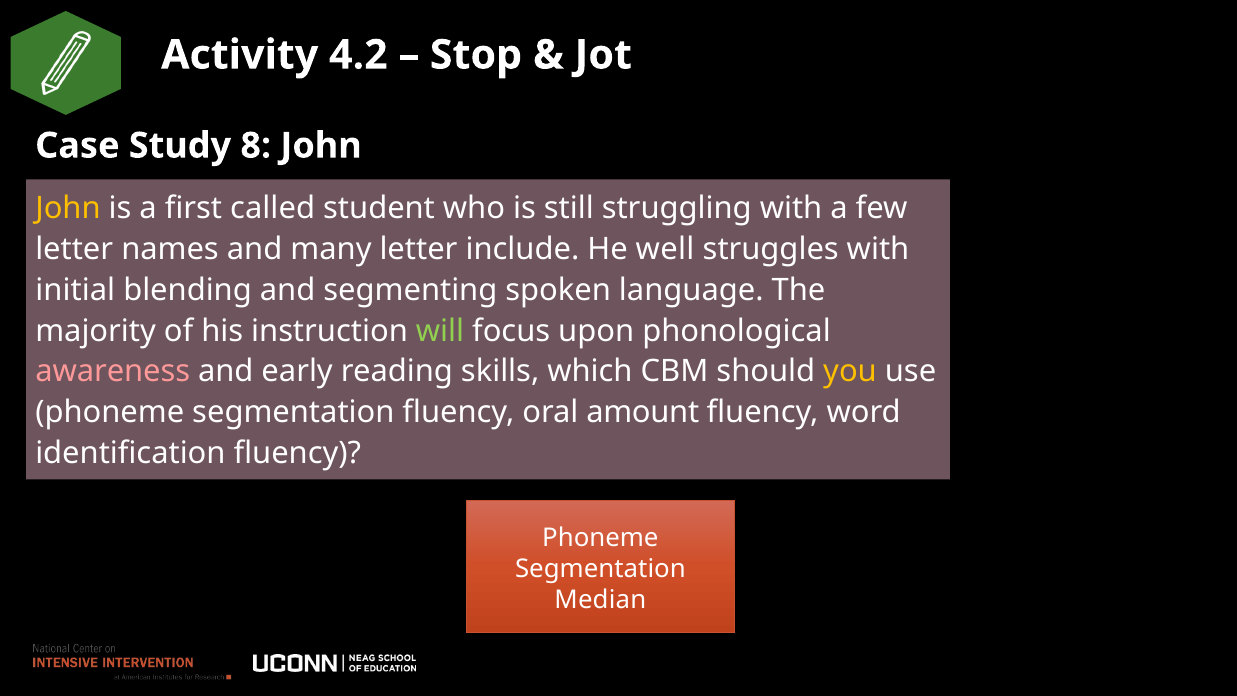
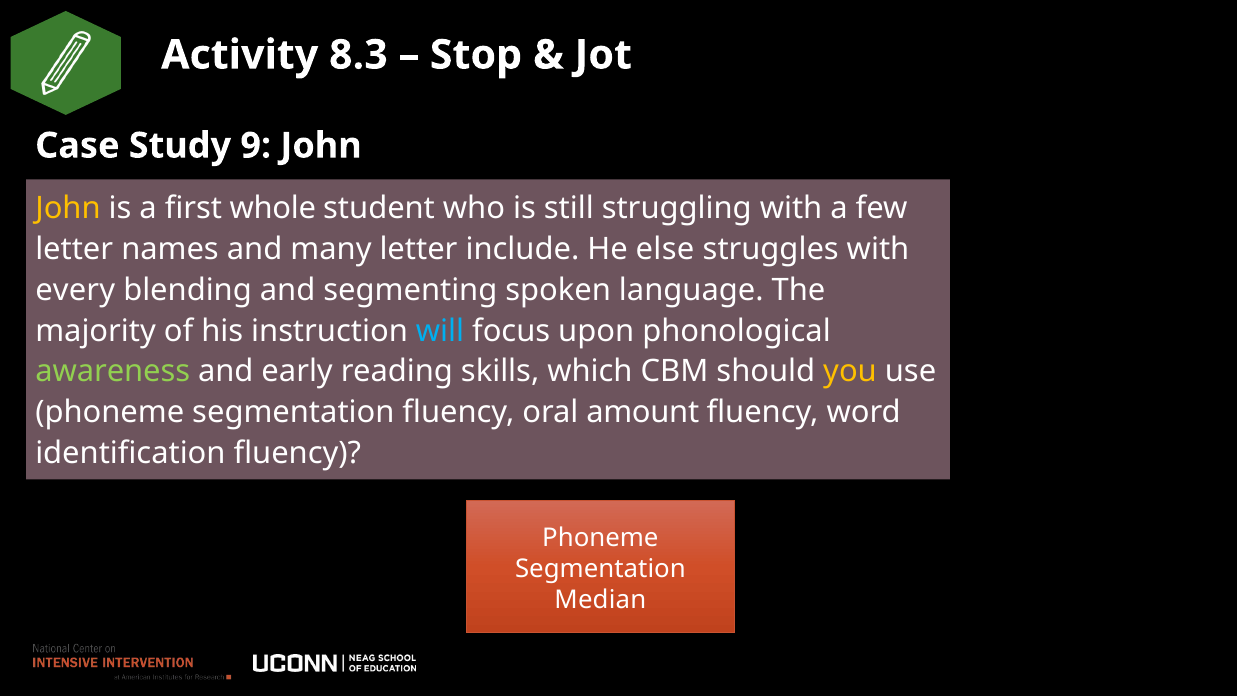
4.2: 4.2 -> 8.3
8: 8 -> 9
called: called -> whole
well: well -> else
initial: initial -> every
will colour: light green -> light blue
awareness colour: pink -> light green
